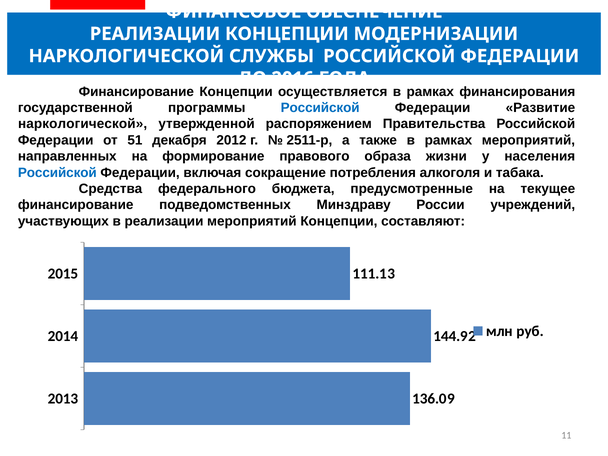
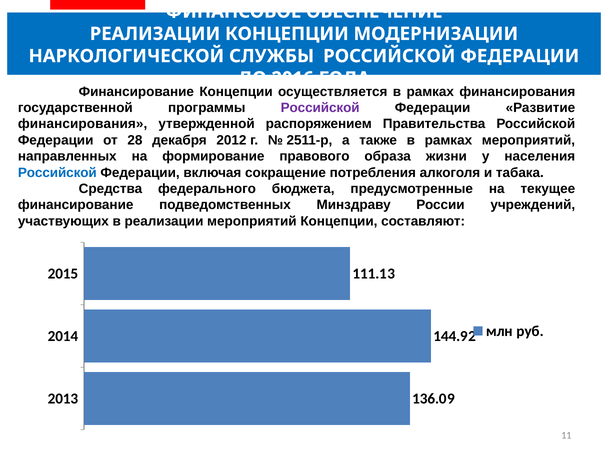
Российской at (320, 108) colour: blue -> purple
наркологической at (83, 124): наркологической -> финансирования
51: 51 -> 28
